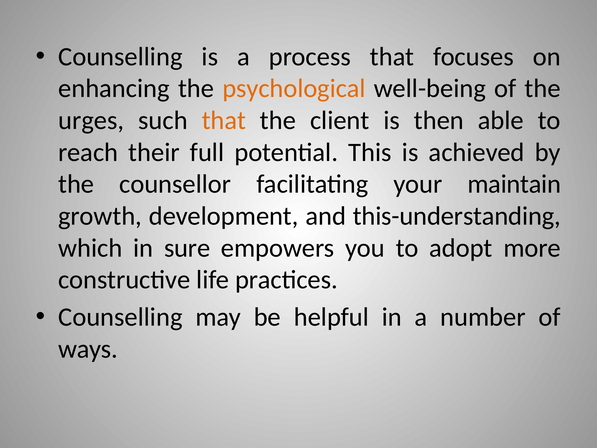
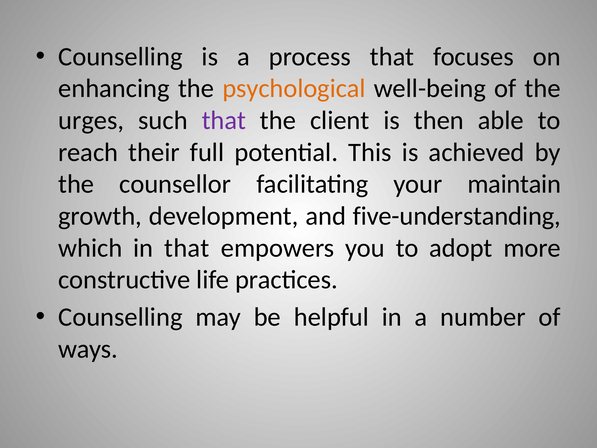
that at (224, 120) colour: orange -> purple
this-understanding: this-understanding -> five-understanding
in sure: sure -> that
